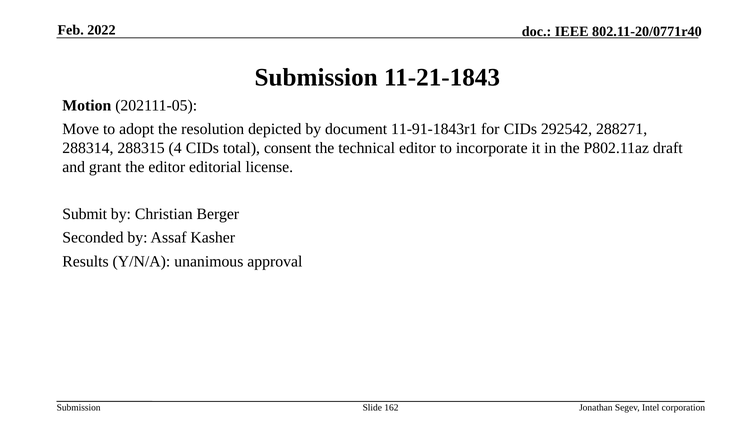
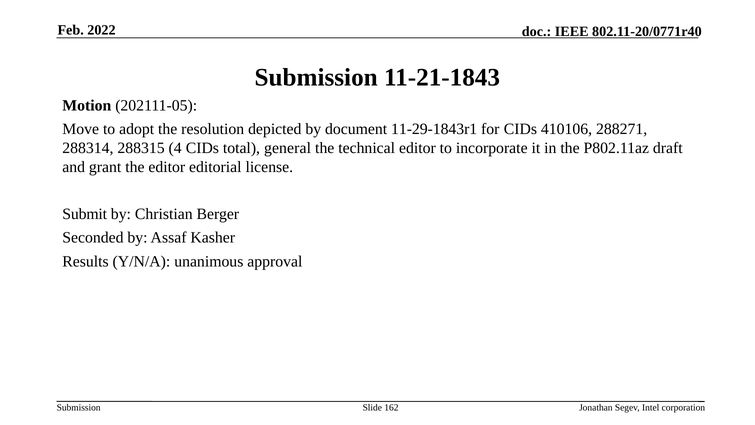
11-91-1843r1: 11-91-1843r1 -> 11-29-1843r1
292542: 292542 -> 410106
consent: consent -> general
